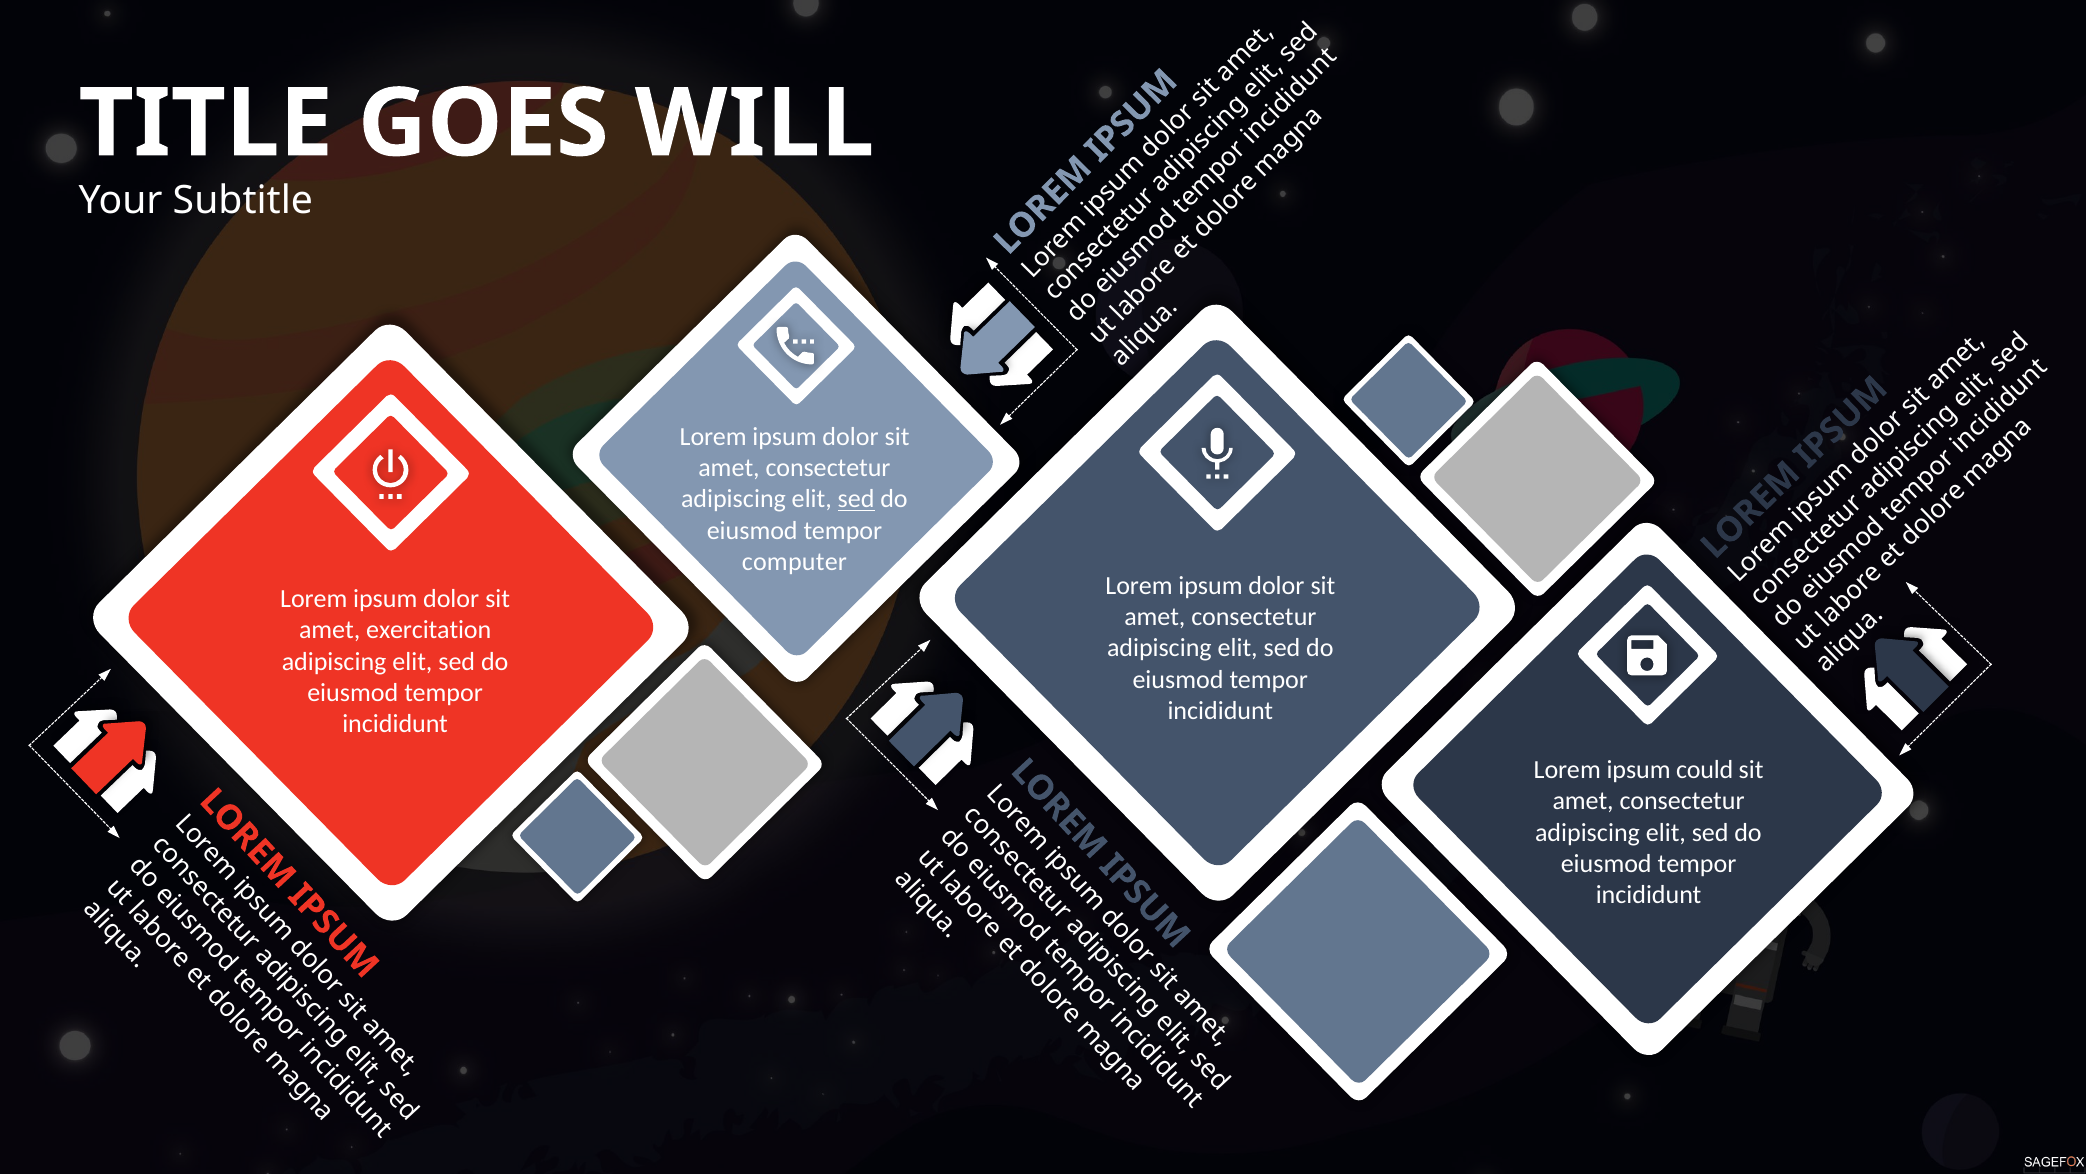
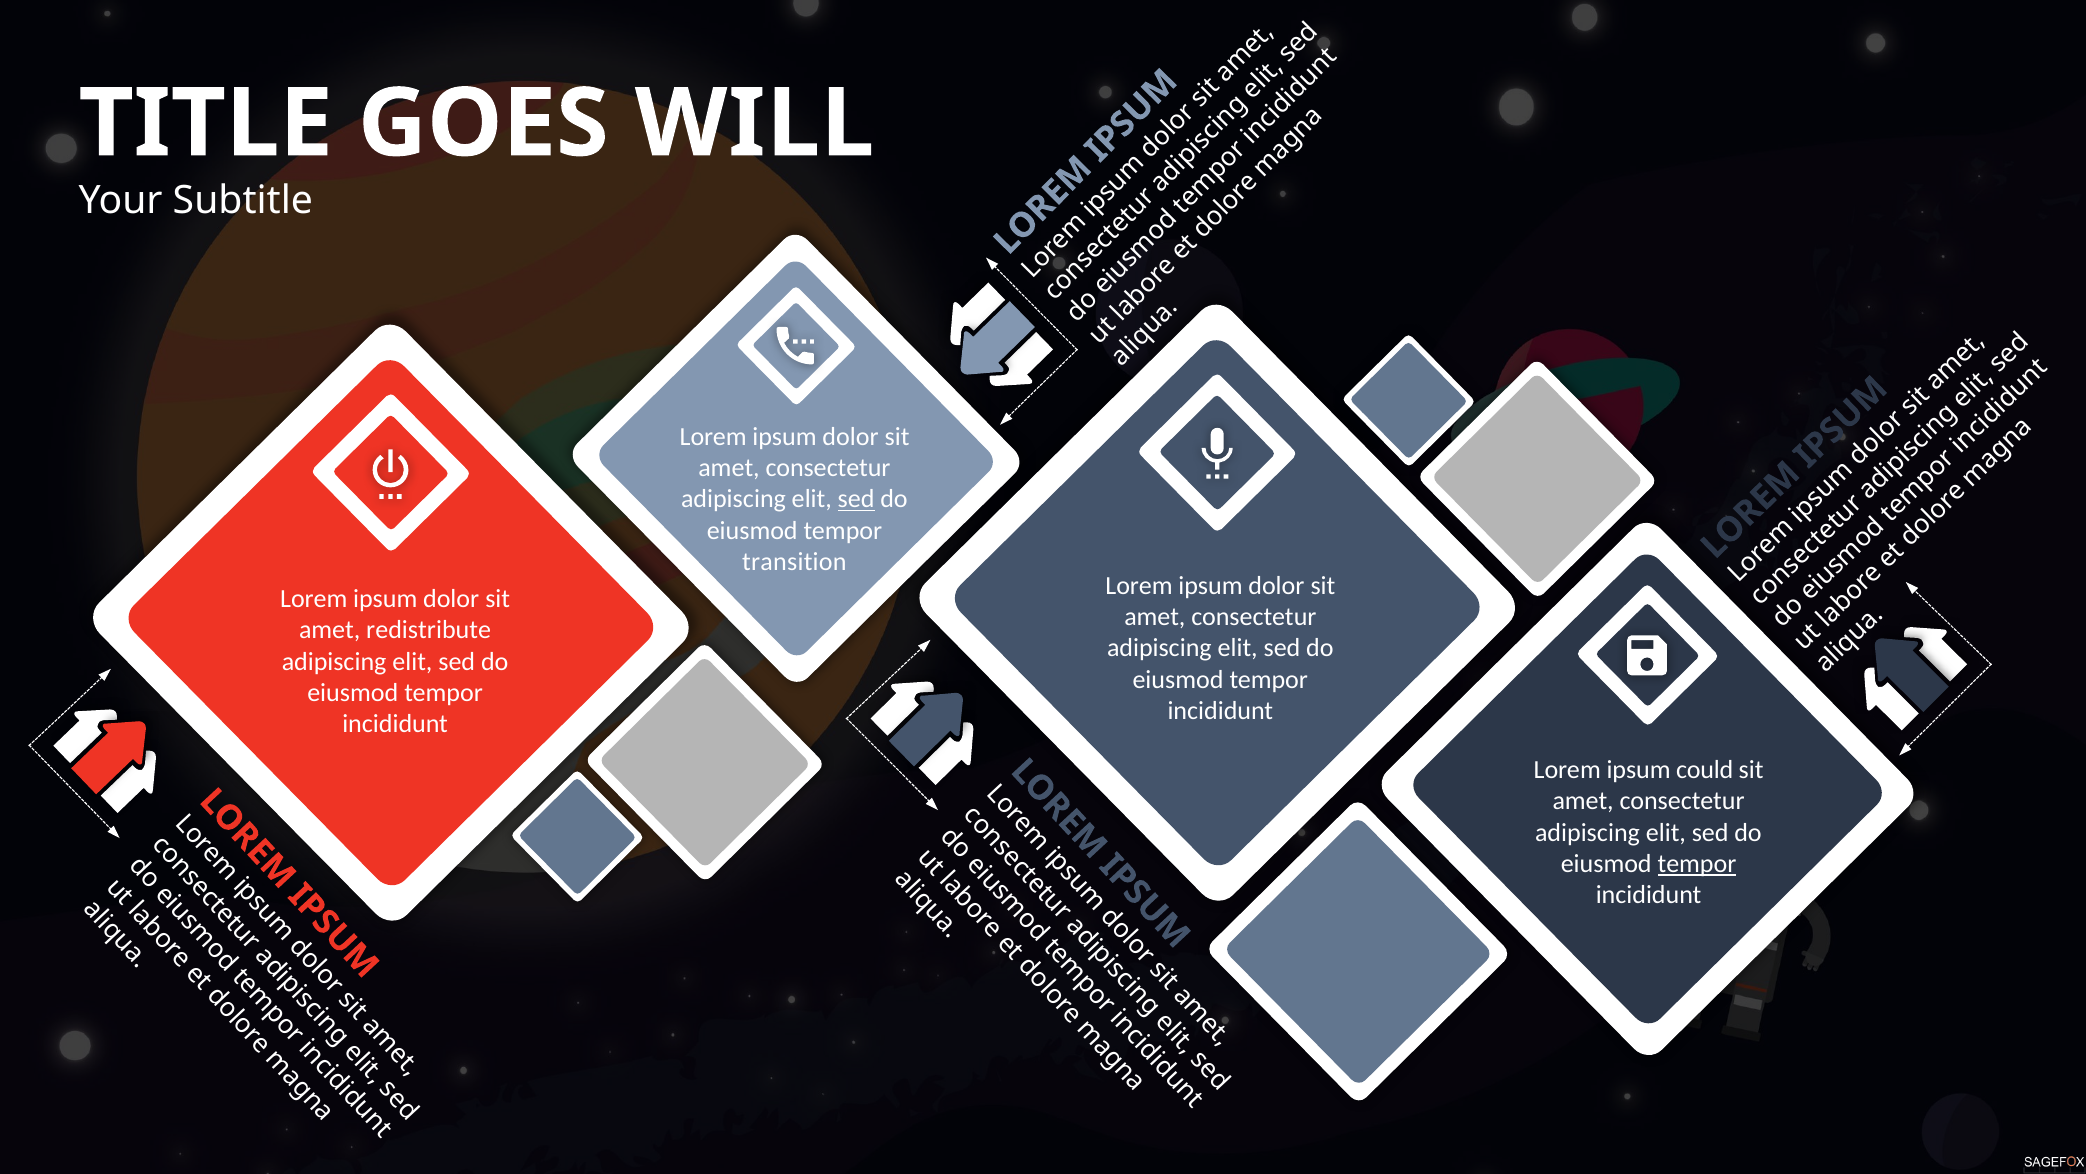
computer: computer -> transition
exercitation: exercitation -> redistribute
tempor at (1697, 863) underline: none -> present
